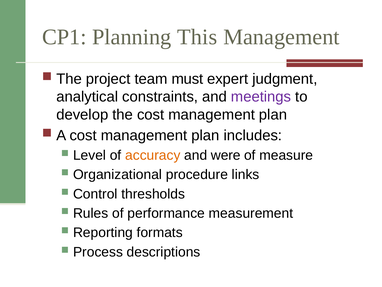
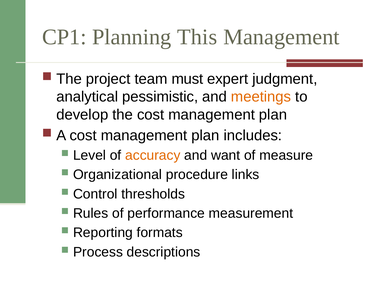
constraints: constraints -> pessimistic
meetings colour: purple -> orange
were: were -> want
